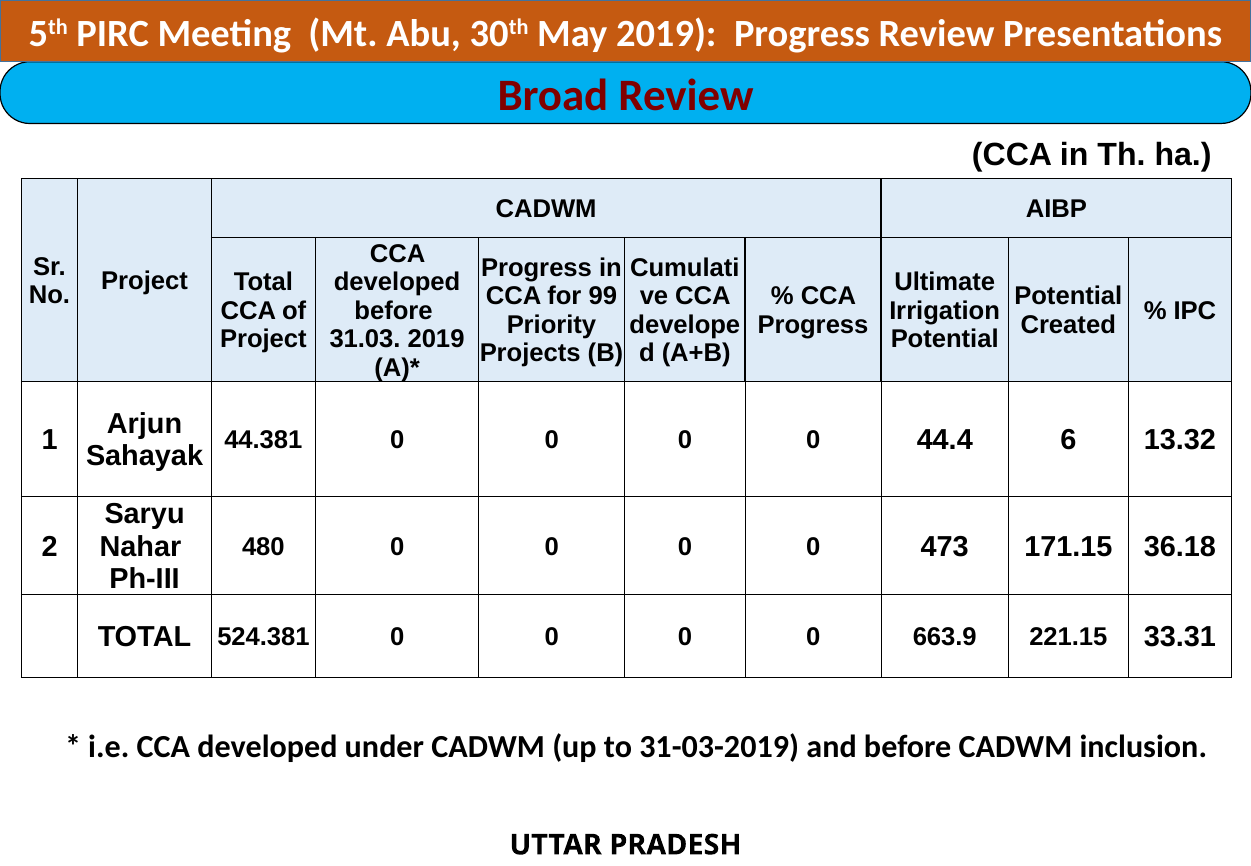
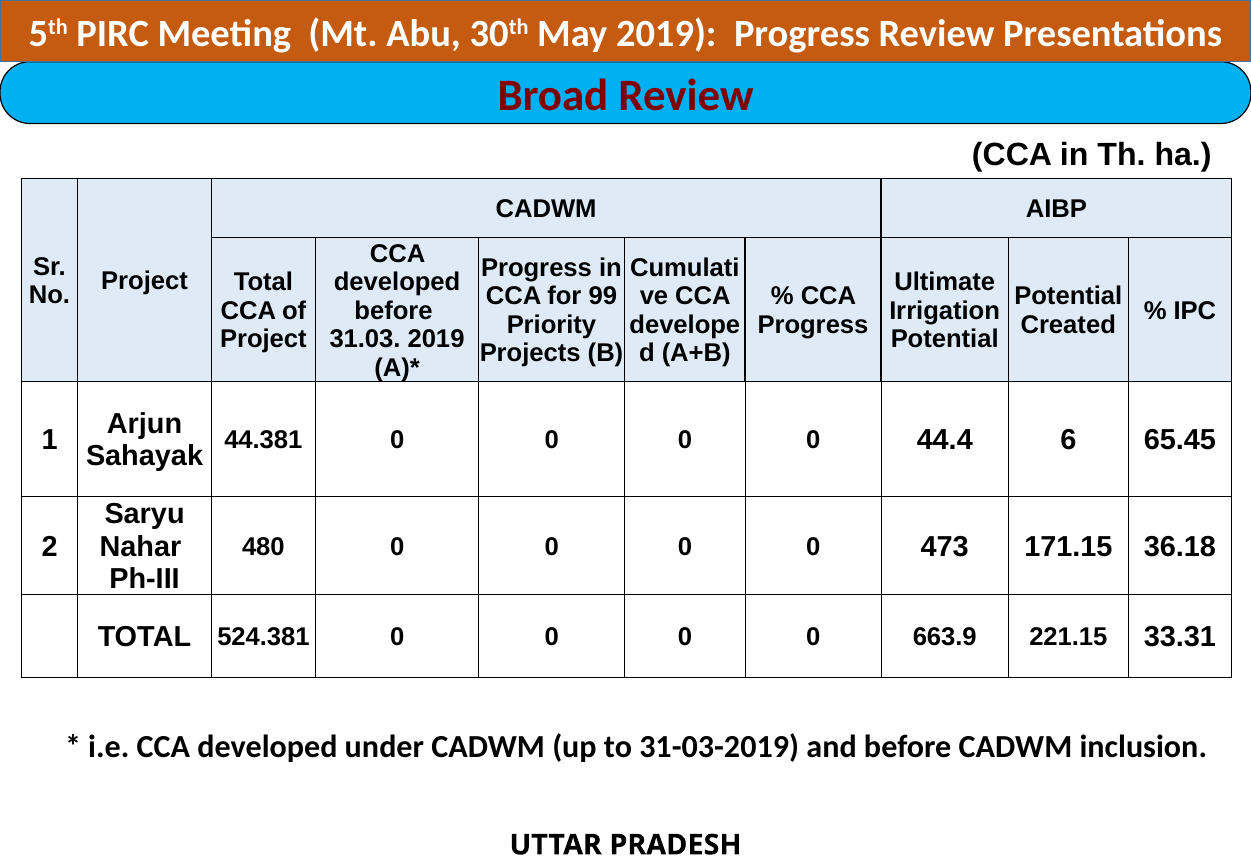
13.32: 13.32 -> 65.45
